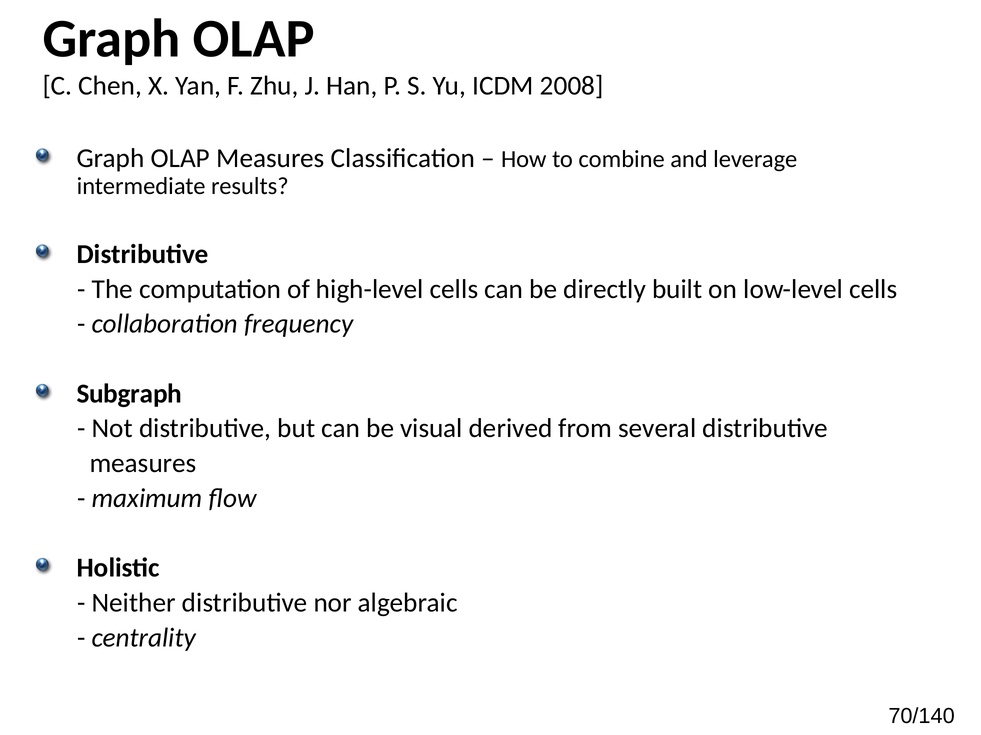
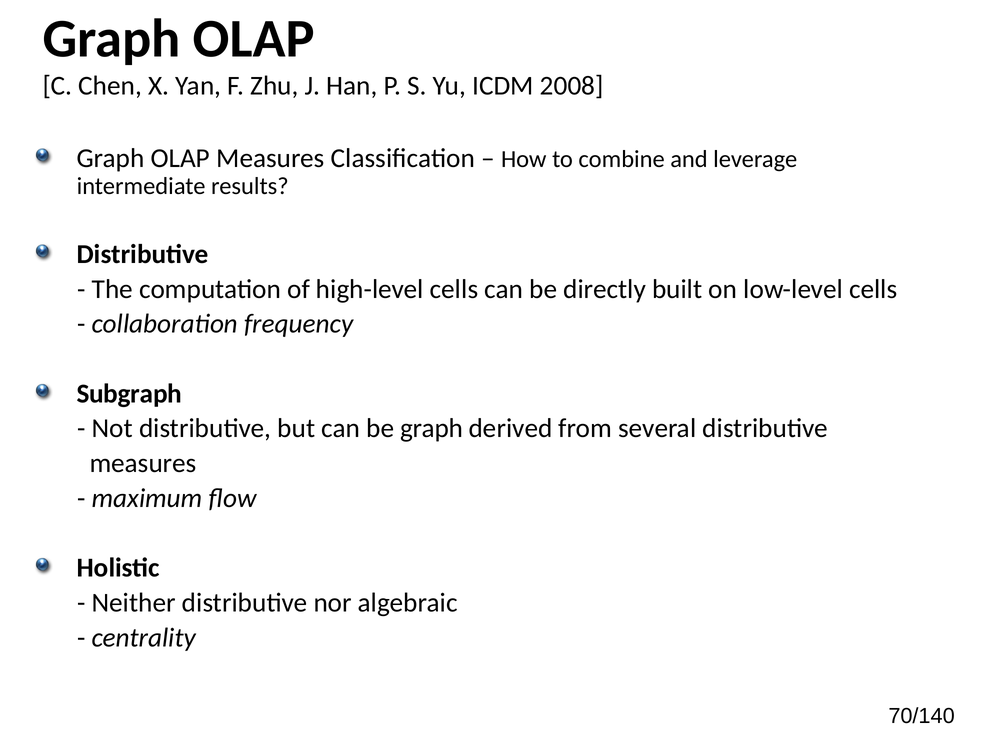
be visual: visual -> graph
